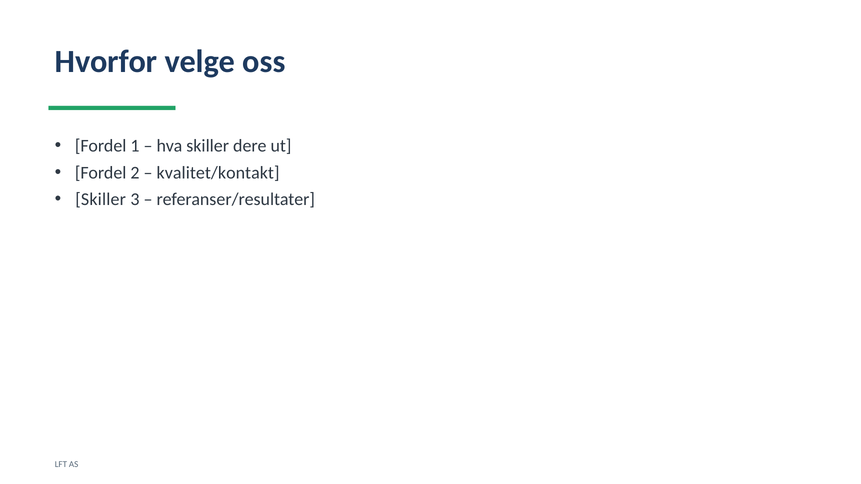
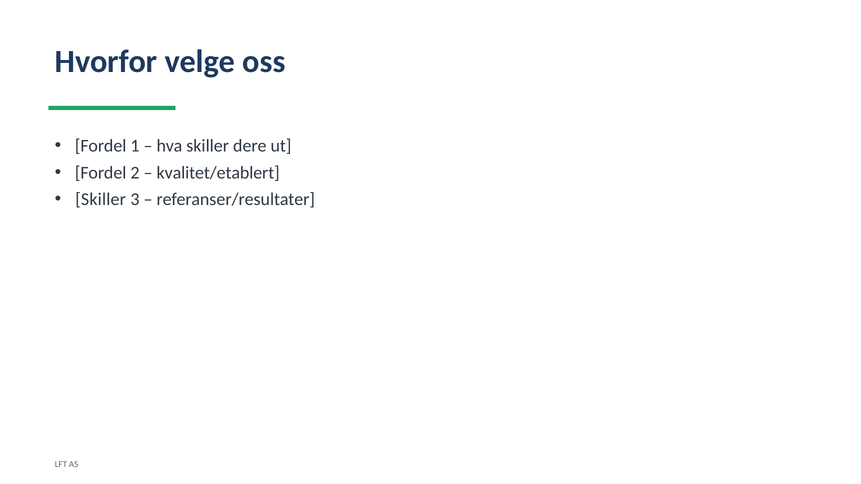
kvalitet/kontakt: kvalitet/kontakt -> kvalitet/etablert
